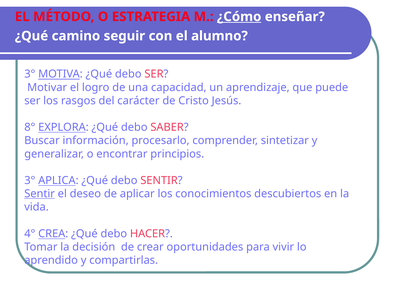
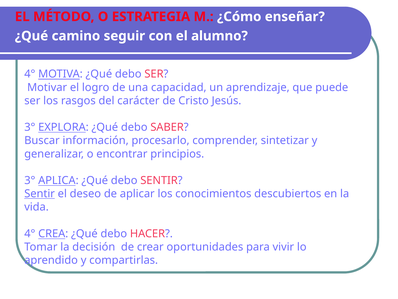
¿Cómo underline: present -> none
3° at (30, 74): 3° -> 4°
8° at (30, 127): 8° -> 3°
